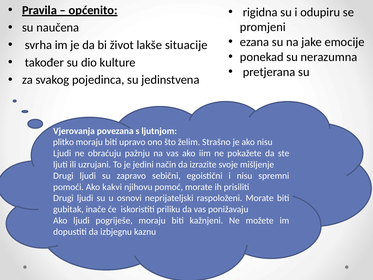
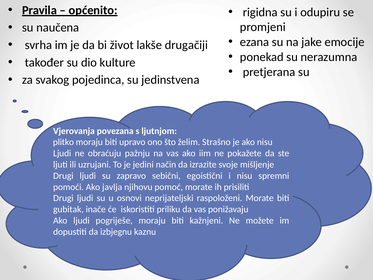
situacije: situacije -> drugačiji
kakvi: kakvi -> javlja
